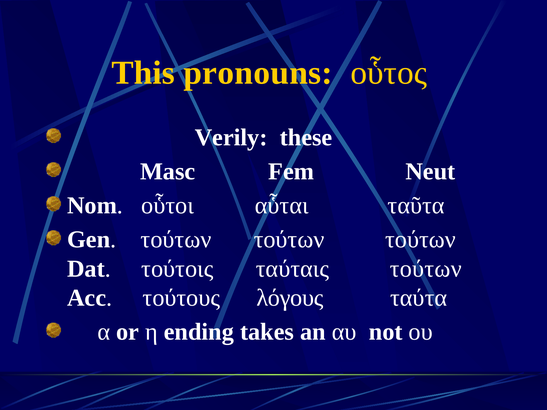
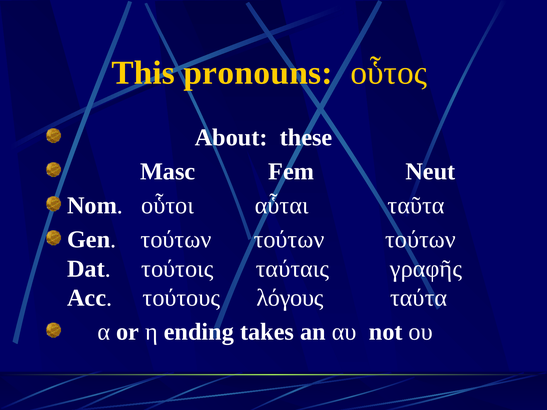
Verily: Verily -> About
ταύταις τούτων: τούτων -> γραφῆς
